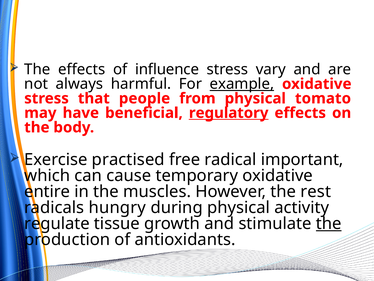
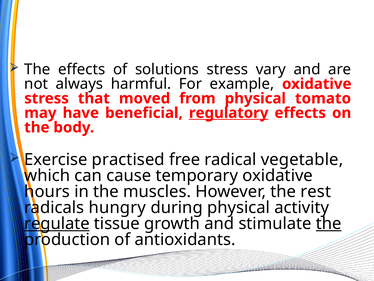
influence: influence -> solutions
example underline: present -> none
people: people -> moved
important: important -> vegetable
entire: entire -> hours
regulate underline: none -> present
